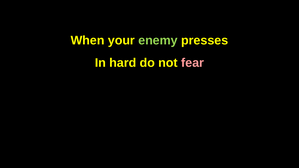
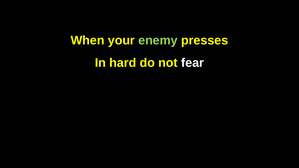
fear colour: pink -> white
